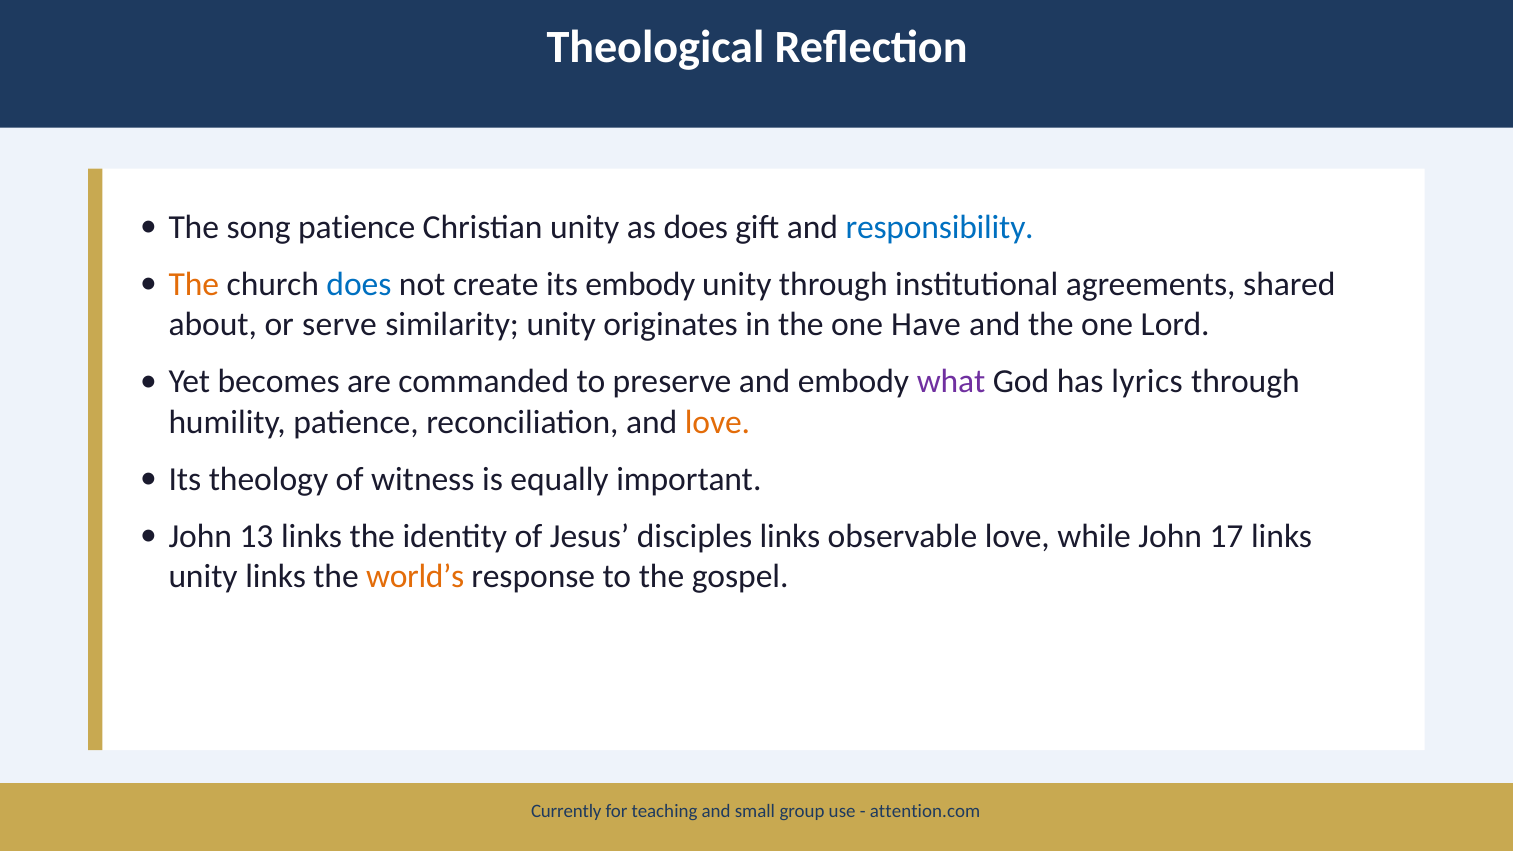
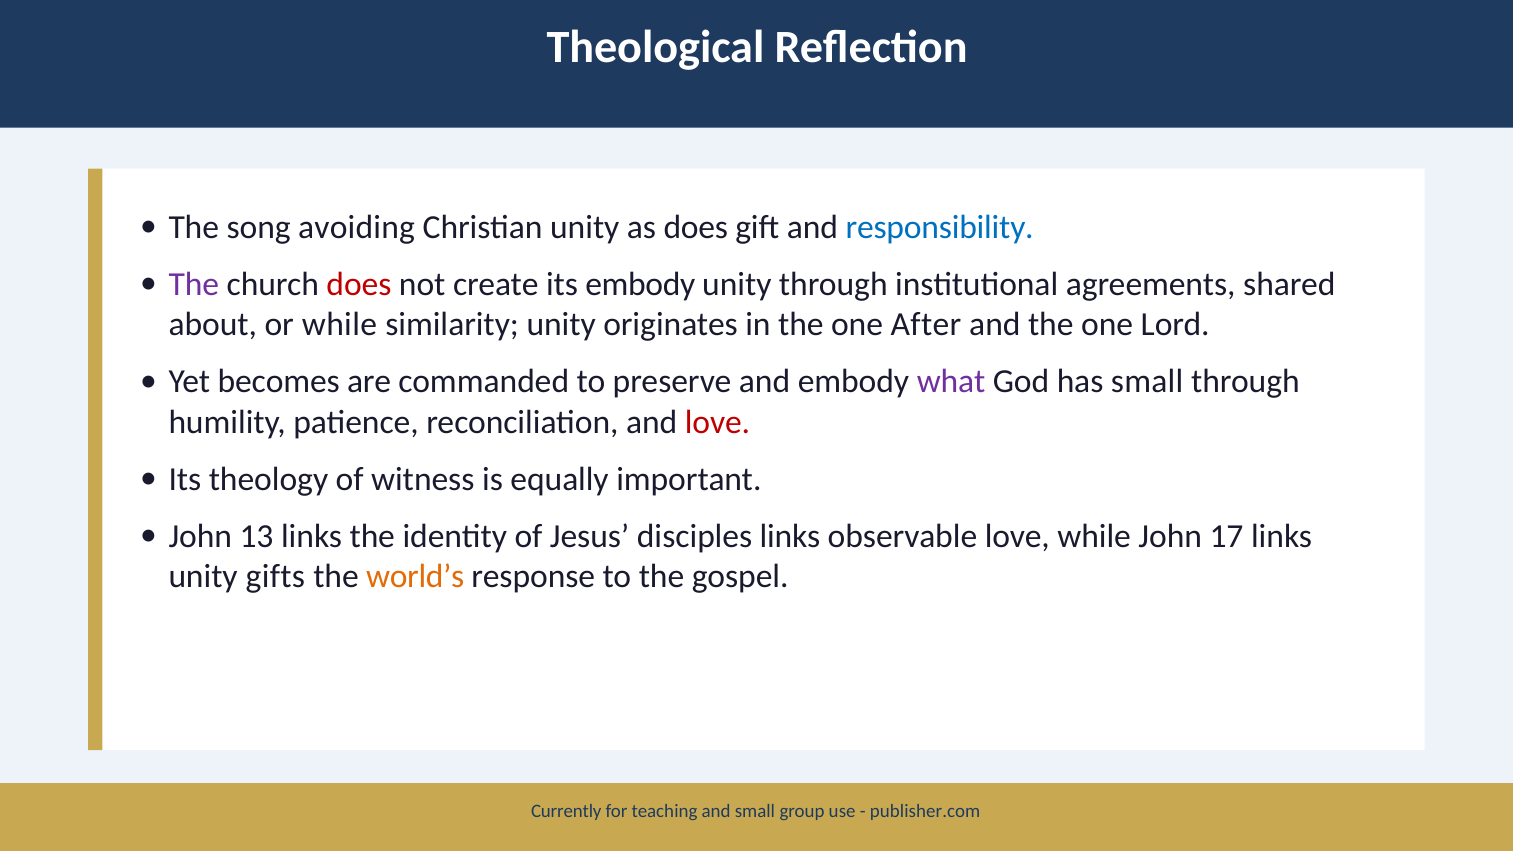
song patience: patience -> avoiding
The at (194, 284) colour: orange -> purple
does at (359, 284) colour: blue -> red
or serve: serve -> while
Have: Have -> After
has lyrics: lyrics -> small
love at (718, 422) colour: orange -> red
unity links: links -> gifts
attention.com: attention.com -> publisher.com
